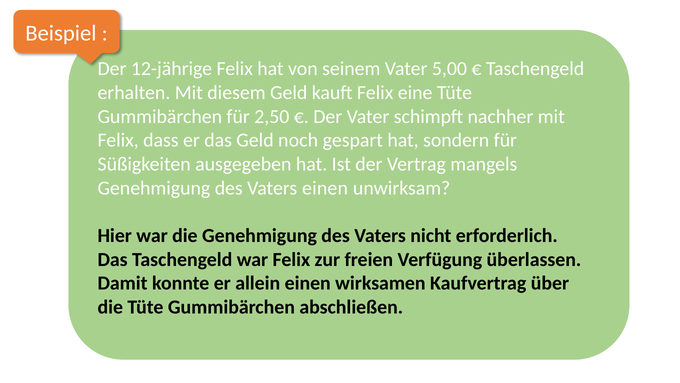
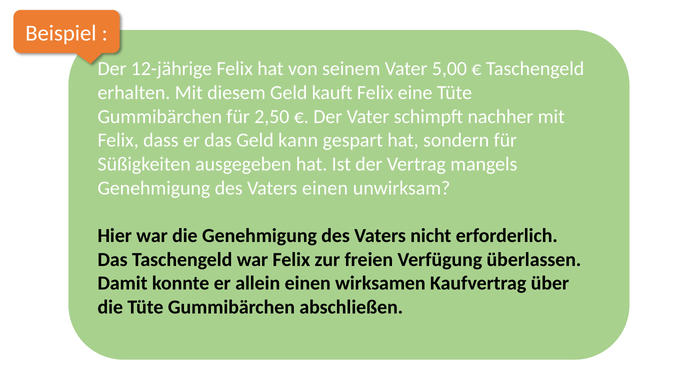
noch: noch -> kann
